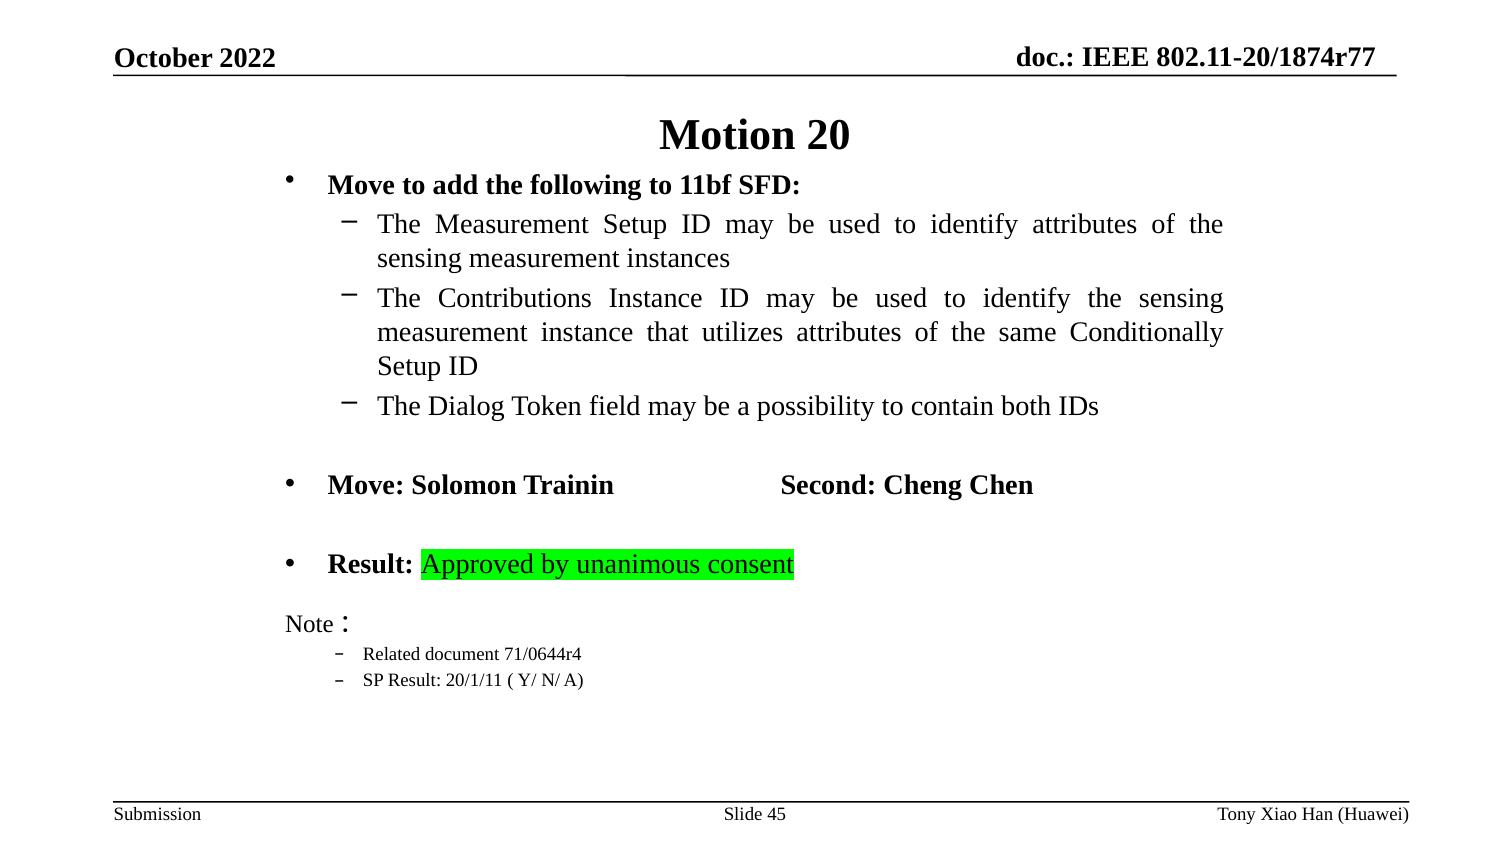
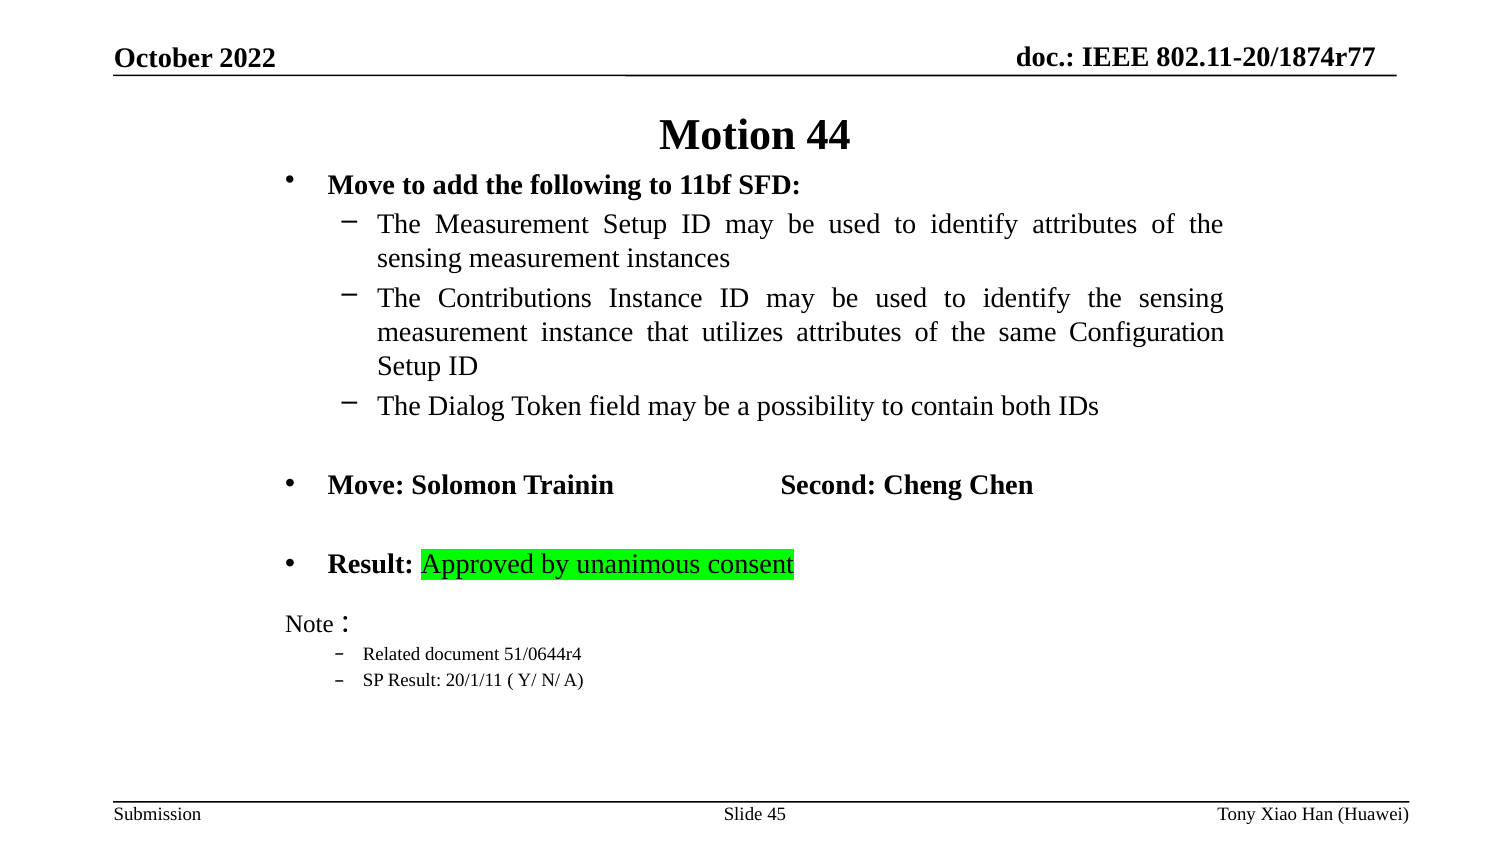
20: 20 -> 44
Conditionally: Conditionally -> Configuration
71/0644r4: 71/0644r4 -> 51/0644r4
